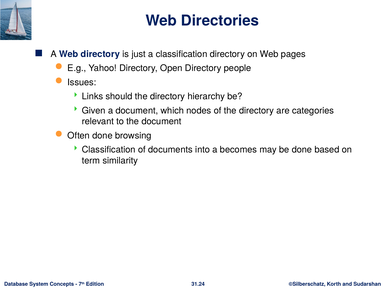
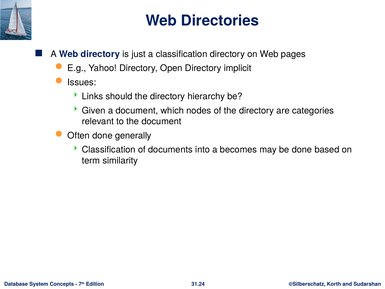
people: people -> implicit
browsing: browsing -> generally
